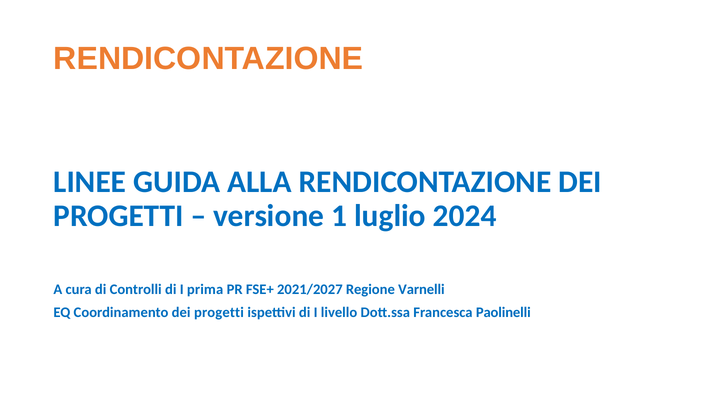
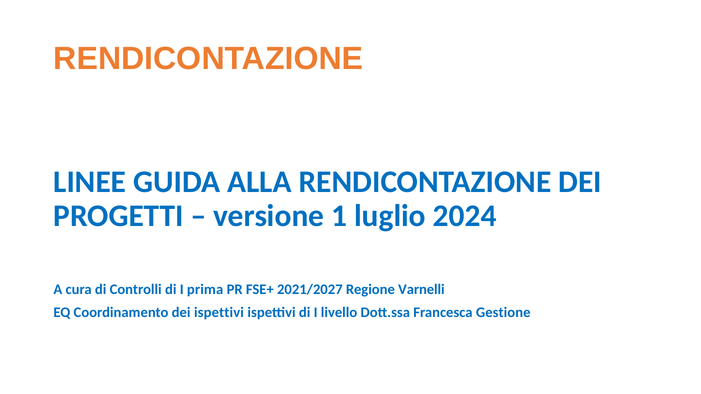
Coordinamento dei progetti: progetti -> ispettivi
Paolinelli: Paolinelli -> Gestione
